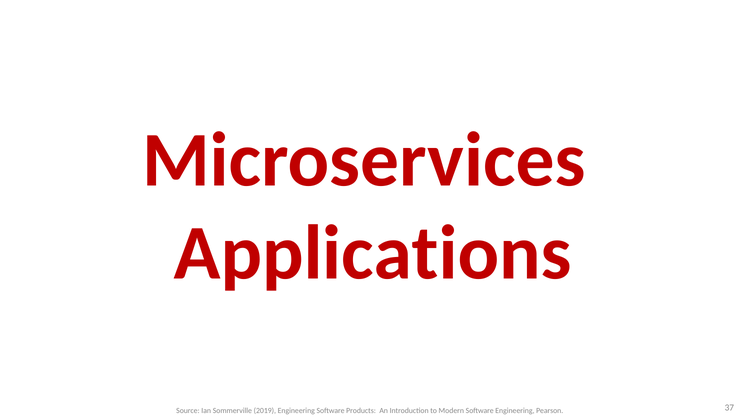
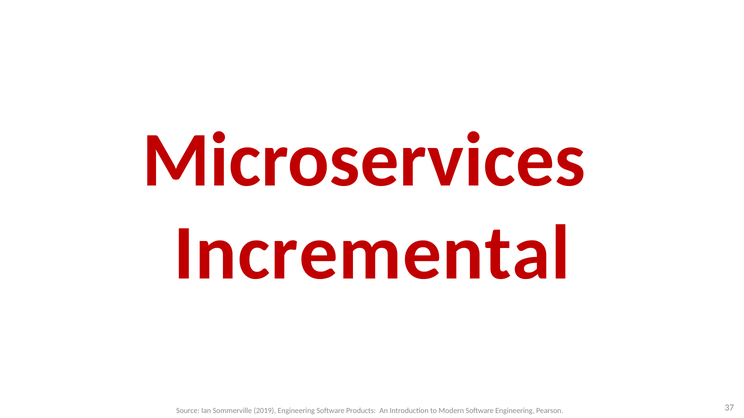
Applications: Applications -> Incremental
